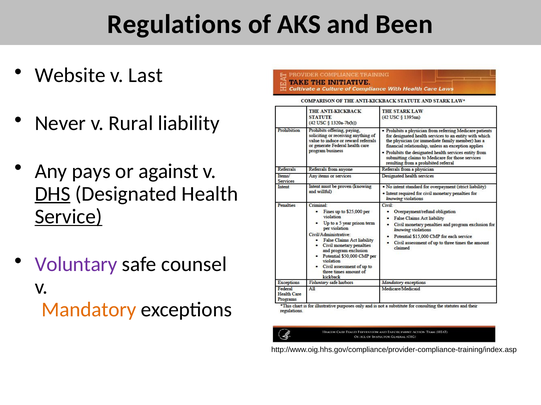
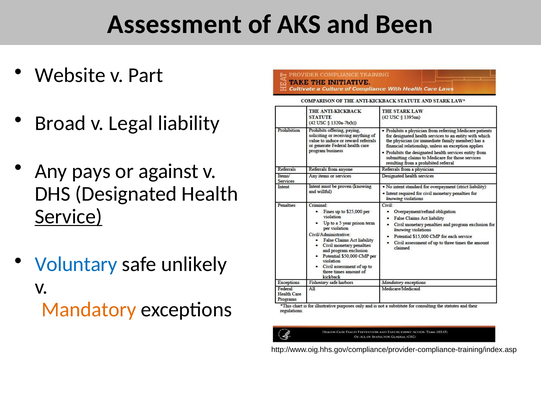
Regulations: Regulations -> Assessment
Last: Last -> Part
Never: Never -> Broad
Rural: Rural -> Legal
DHS underline: present -> none
Voluntary colour: purple -> blue
counsel: counsel -> unlikely
